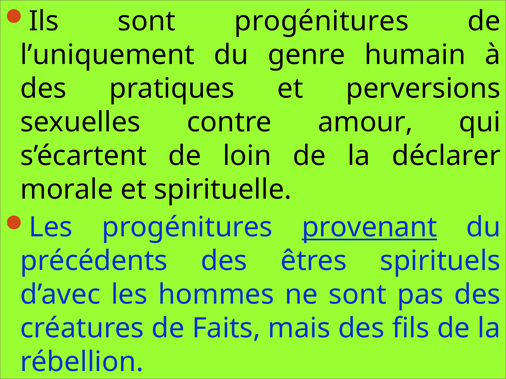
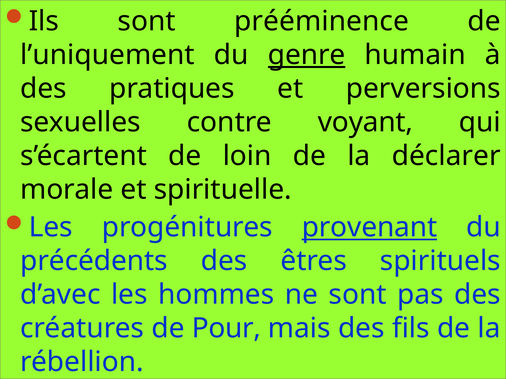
sont progénitures: progénitures -> prééminence
genre underline: none -> present
amour: amour -> voyant
Faits: Faits -> Pour
